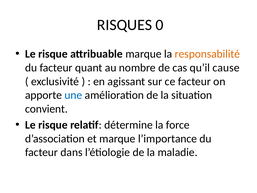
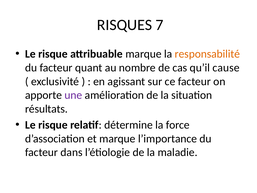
0: 0 -> 7
une colour: blue -> purple
convient: convient -> résultats
